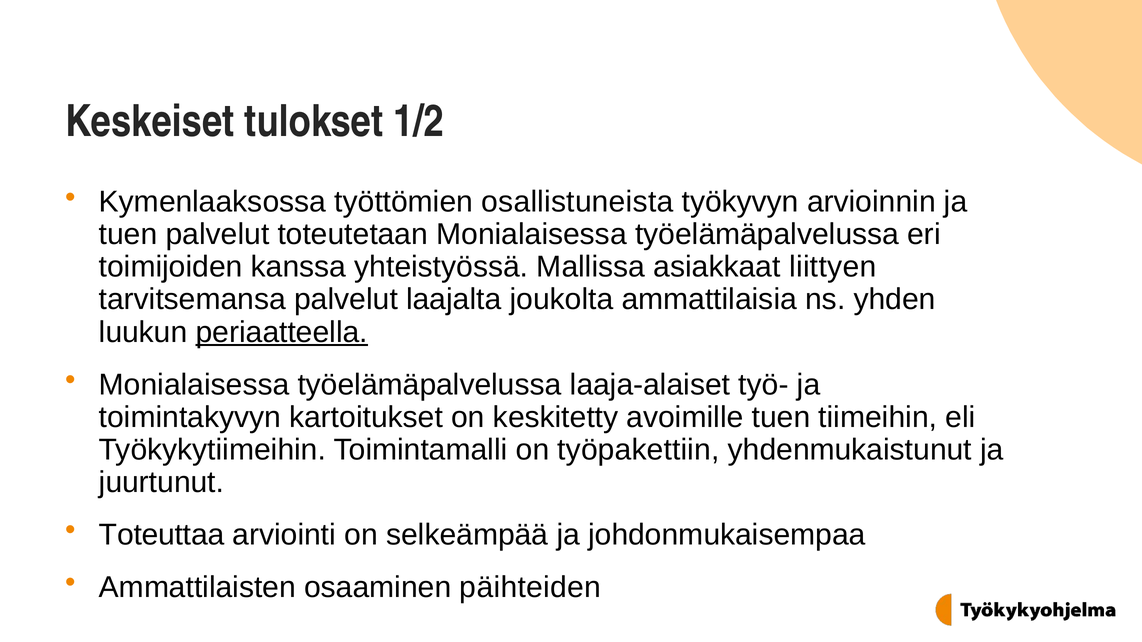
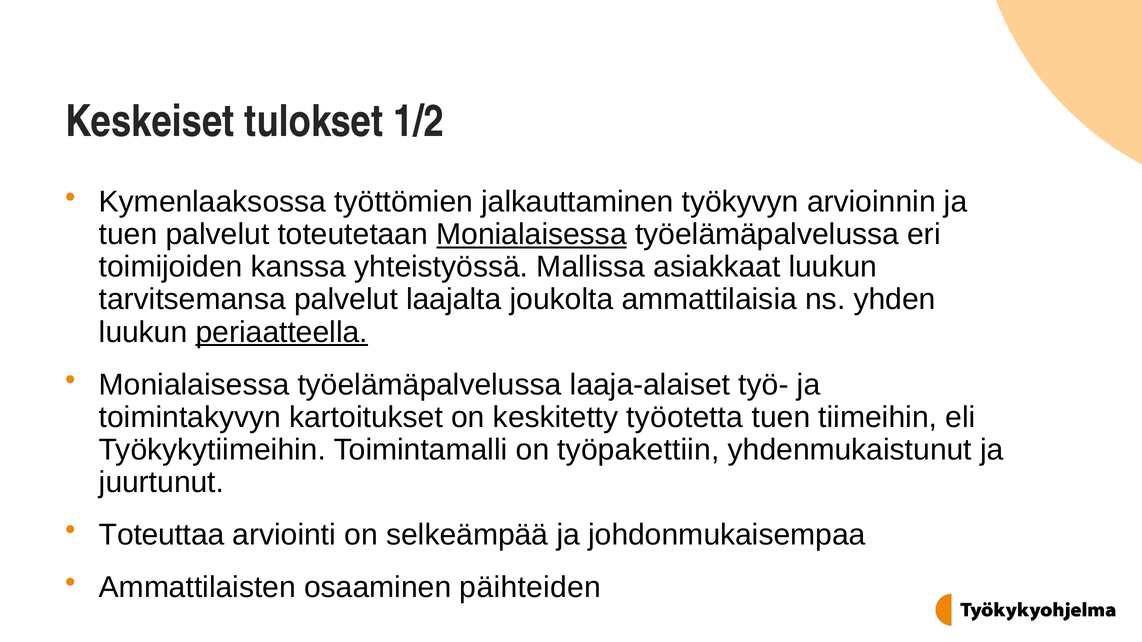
osallistuneista: osallistuneista -> jalkauttaminen
Monialaisessa at (532, 235) underline: none -> present
asiakkaat liittyen: liittyen -> luukun
avoimille: avoimille -> työotetta
